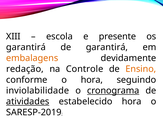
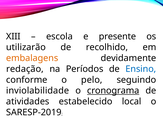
garantirá at (26, 47): garantirá -> utilizarão
de garantirá: garantirá -> recolhido
Controle: Controle -> Períodos
Ensino colour: orange -> blue
o hora: hora -> pelo
atividades underline: present -> none
estabelecido hora: hora -> local
